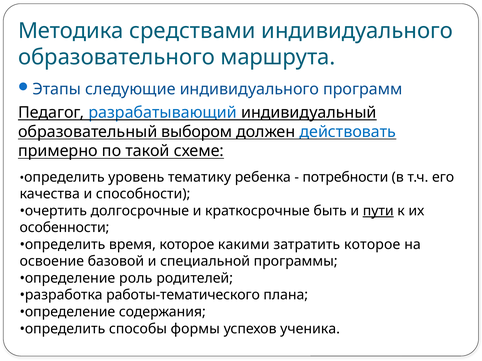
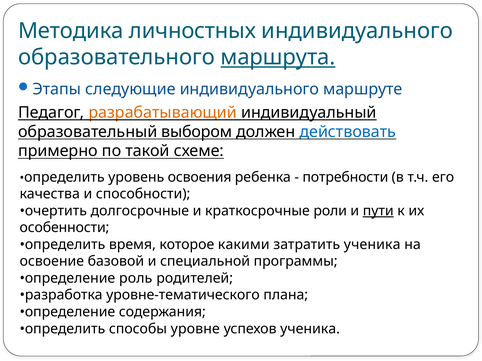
средствами: средствами -> личностных
маршрута underline: none -> present
программ: программ -> маршруте
разрабатывающий colour: blue -> orange
тематику: тематику -> освоения
быть: быть -> роли
затратить которое: которое -> ученика
работы-тематического: работы-тематического -> уровне-тематического
формы: формы -> уровне
